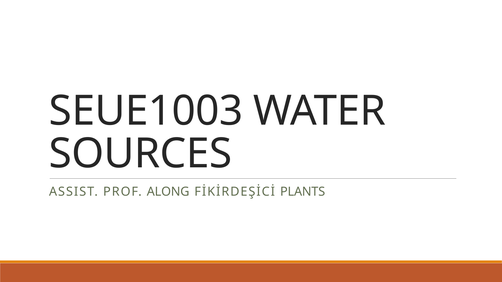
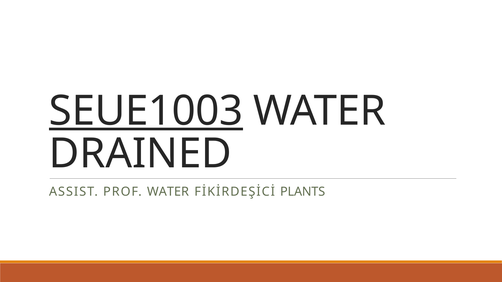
SEUE1003 underline: none -> present
SOURCES: SOURCES -> DRAINED
PROF ALONG: ALONG -> WATER
